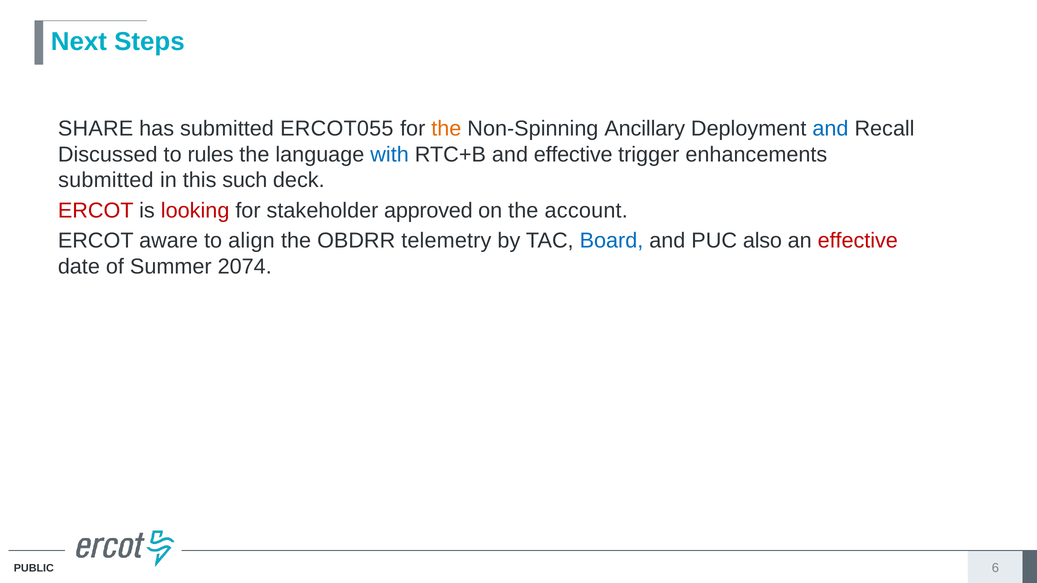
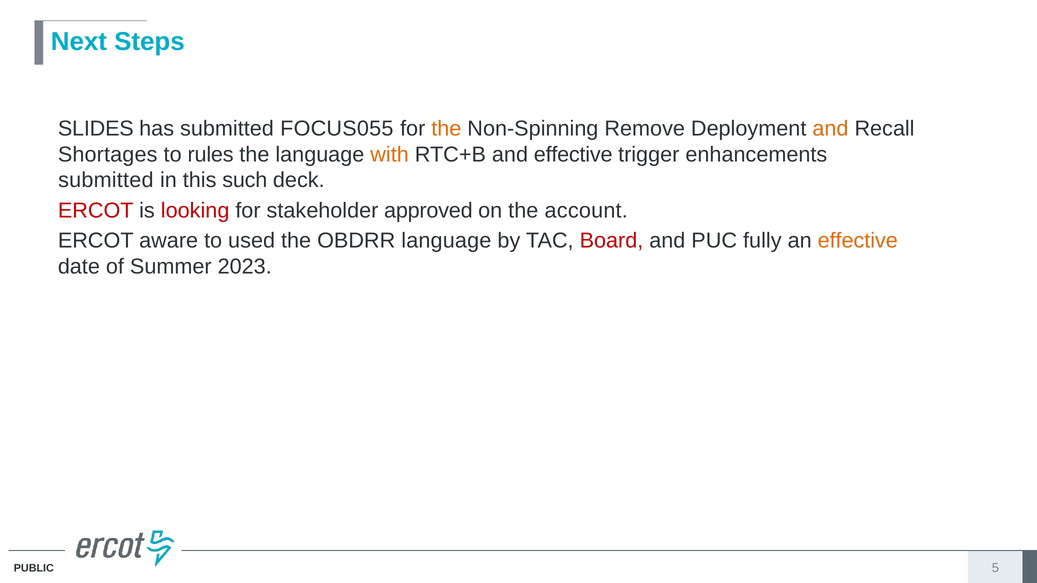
SHARE: SHARE -> SLIDES
ERCOT055: ERCOT055 -> FOCUS055
Ancillary: Ancillary -> Remove
and at (830, 129) colour: blue -> orange
Discussed: Discussed -> Shortages
with colour: blue -> orange
align: align -> used
OBDRR telemetry: telemetry -> language
Board colour: blue -> red
also: also -> fully
effective at (858, 241) colour: red -> orange
2074: 2074 -> 2023
6: 6 -> 5
